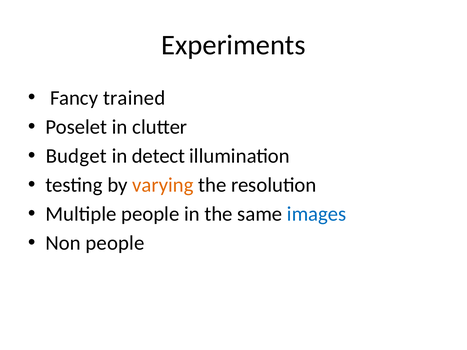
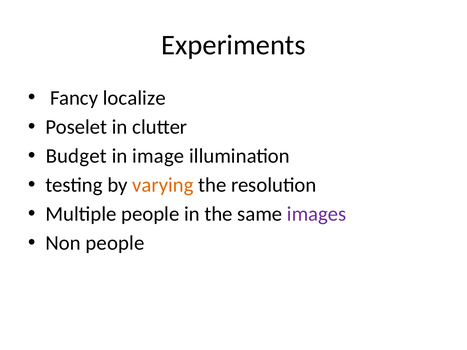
trained: trained -> localize
detect: detect -> image
images colour: blue -> purple
